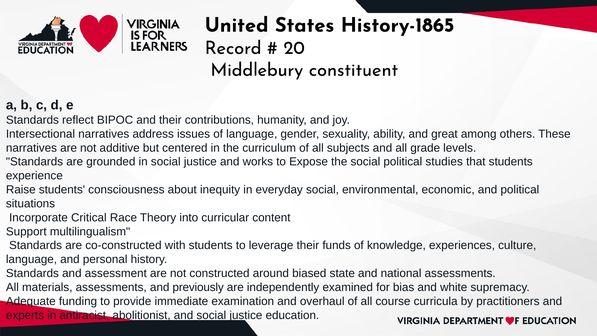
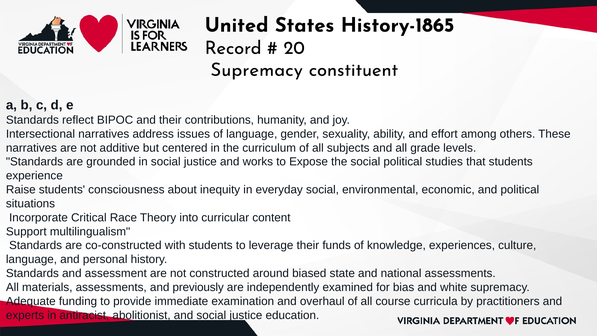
Middlebury at (257, 70): Middlebury -> Supremacy
great: great -> effort
